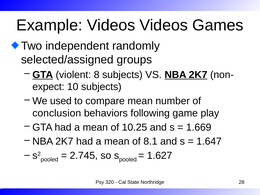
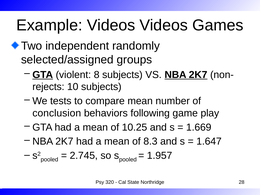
expect: expect -> rejects
used: used -> tests
8.1: 8.1 -> 8.3
1.627: 1.627 -> 1.957
